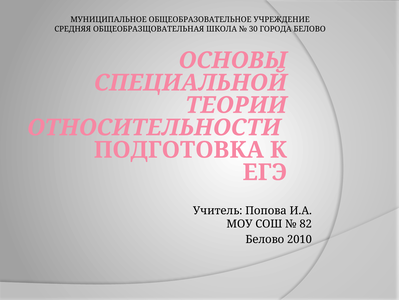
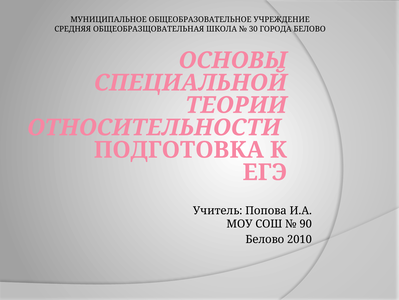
82: 82 -> 90
